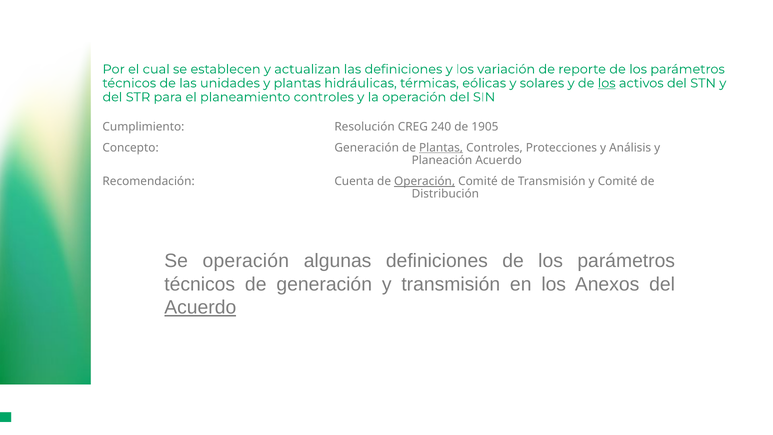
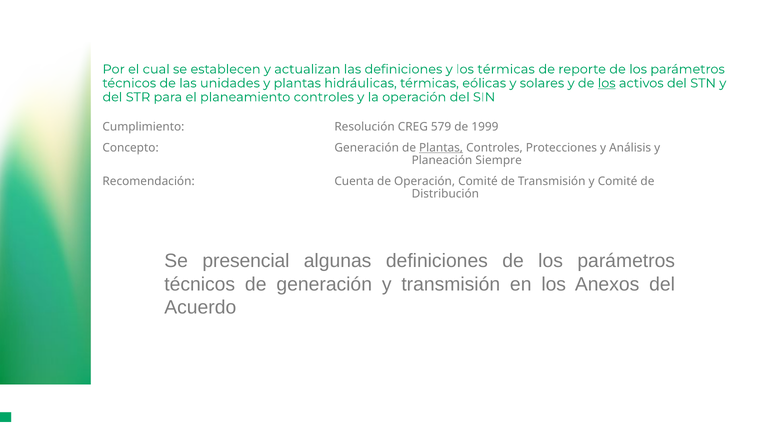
los variación: variación -> térmicas
240: 240 -> 579
1905: 1905 -> 1999
Planeación Acuerdo: Acuerdo -> Siempre
Operación at (425, 181) underline: present -> none
Se operación: operación -> presencial
Acuerdo at (200, 307) underline: present -> none
